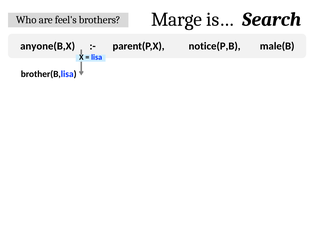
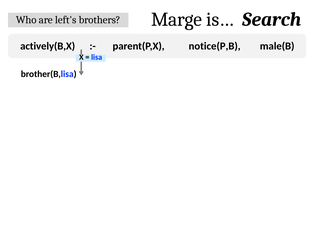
feel's: feel's -> left's
anyone(B,X: anyone(B,X -> actively(B,X
